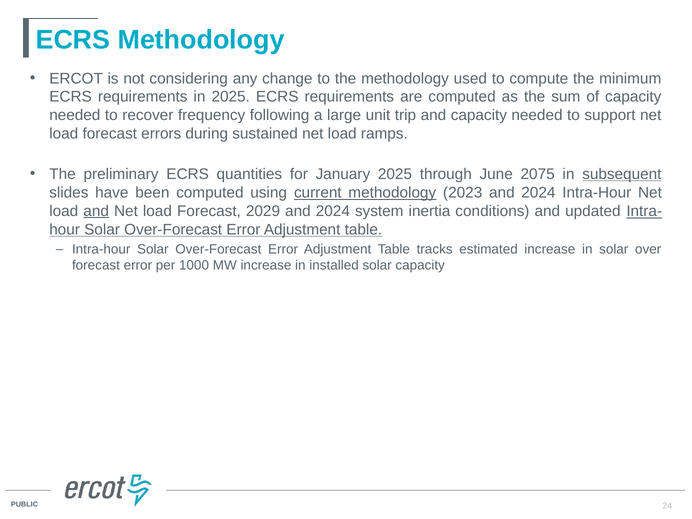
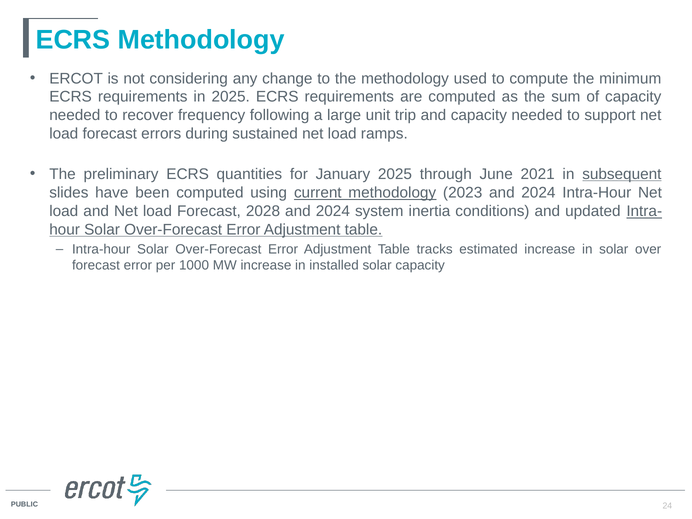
2075: 2075 -> 2021
and at (96, 211) underline: present -> none
2029: 2029 -> 2028
